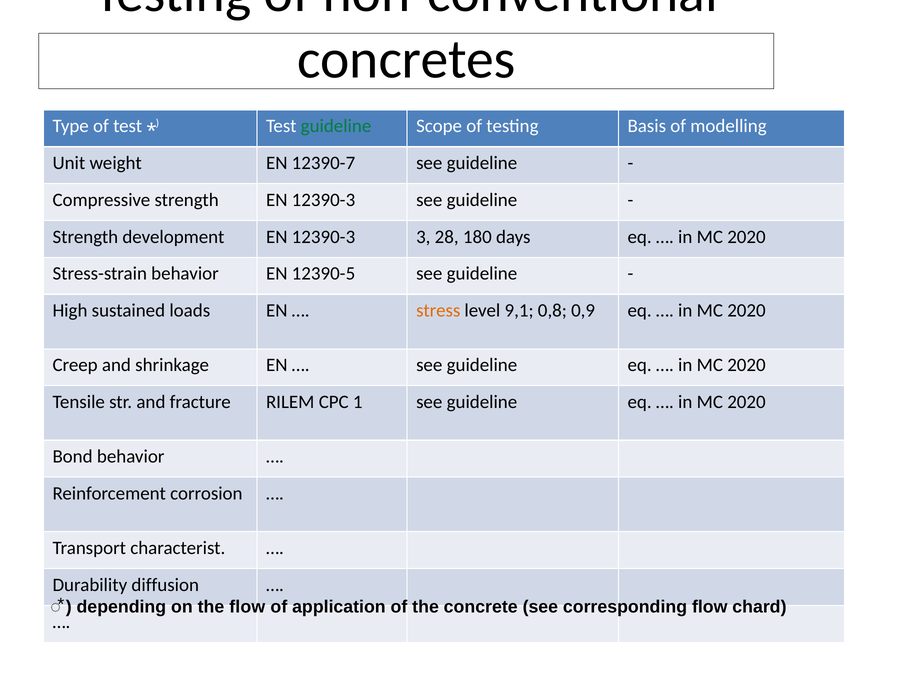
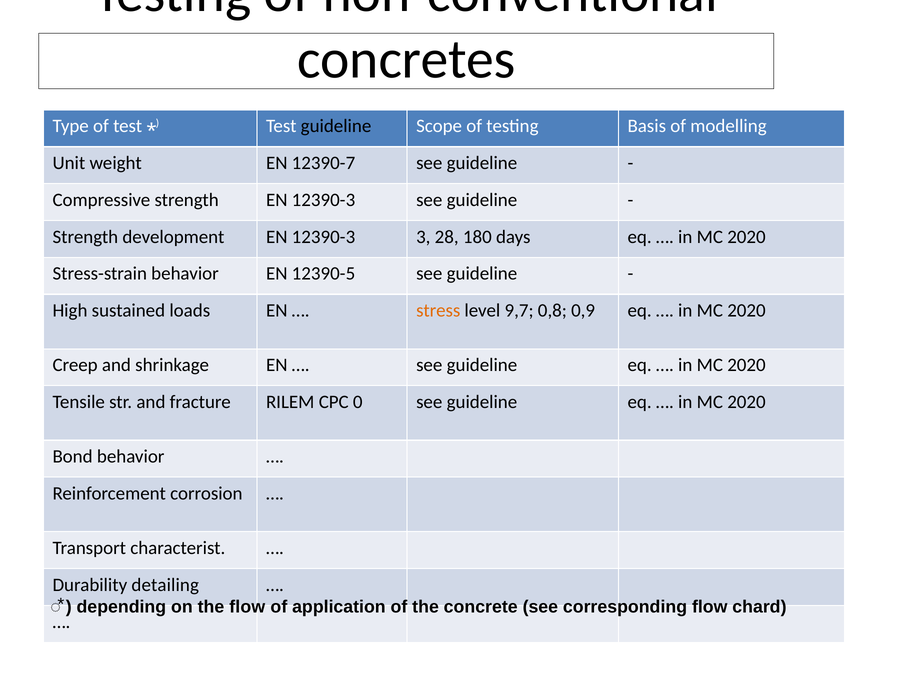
guideline at (336, 126) colour: green -> black
9,1: 9,1 -> 9,7
1: 1 -> 0
diffusion: diffusion -> detailing
